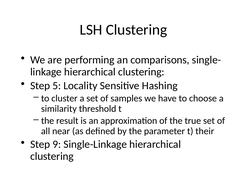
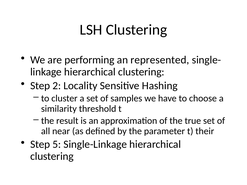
comparisons: comparisons -> represented
5: 5 -> 2
9: 9 -> 5
